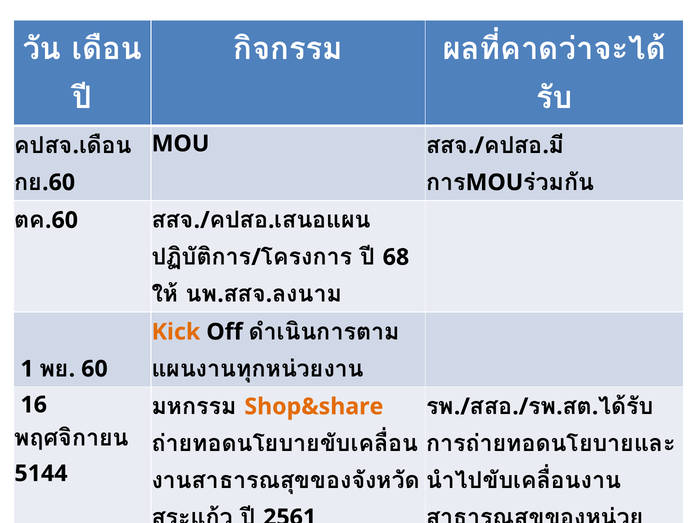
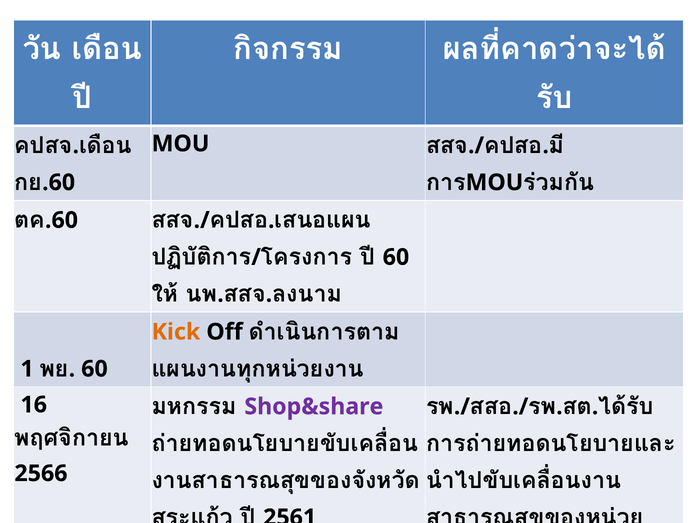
68 at (396, 257): 68 -> 60
Shop&share colour: orange -> purple
5144: 5144 -> 2566
